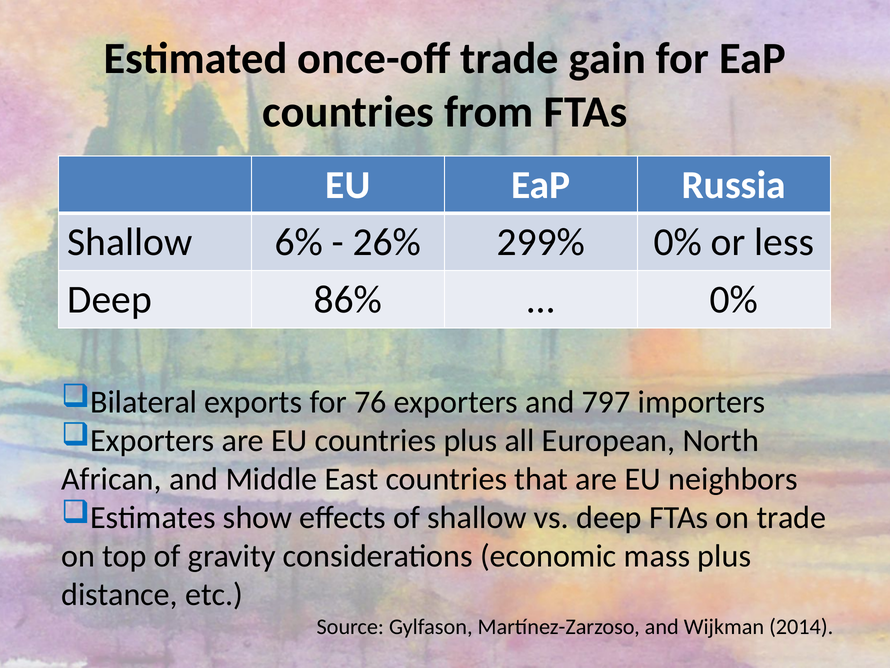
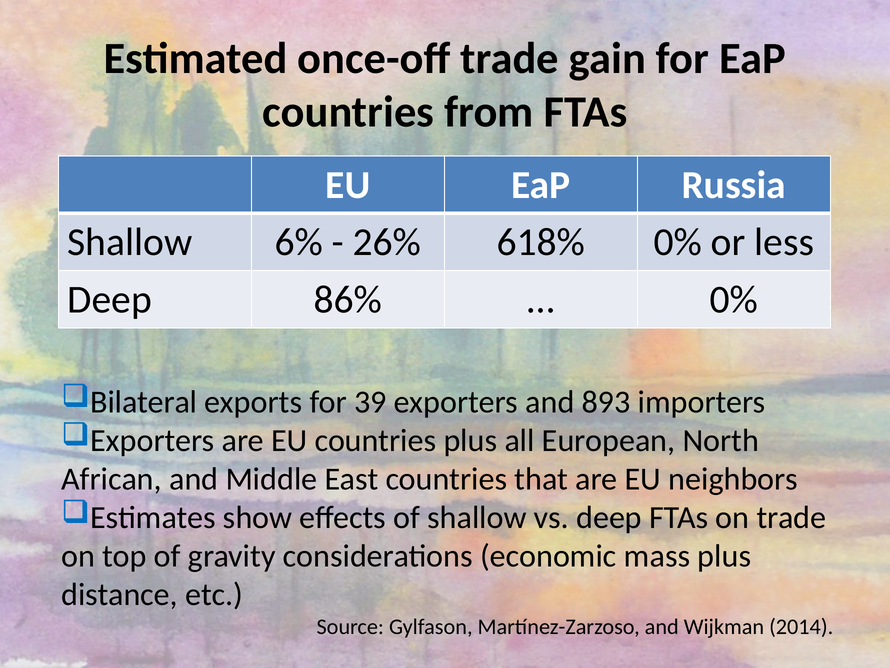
299%: 299% -> 618%
76: 76 -> 39
797: 797 -> 893
